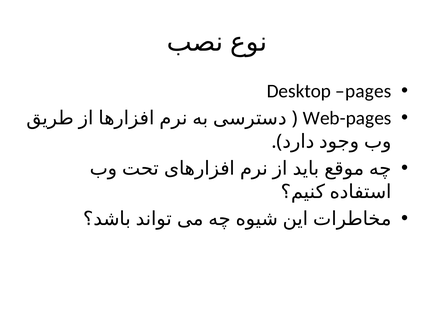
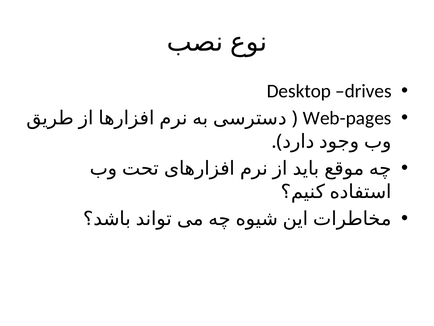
pages: pages -> drives
